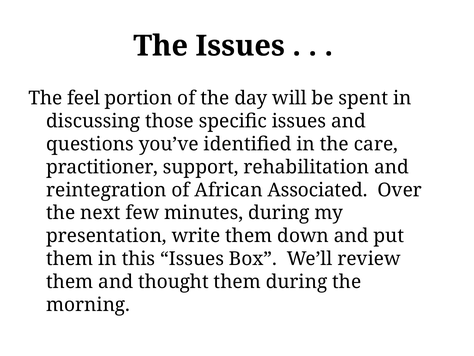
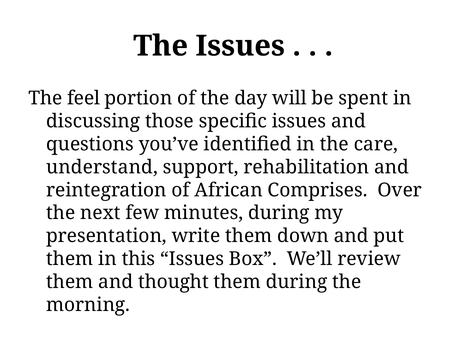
practitioner: practitioner -> understand
Associated: Associated -> Comprises
